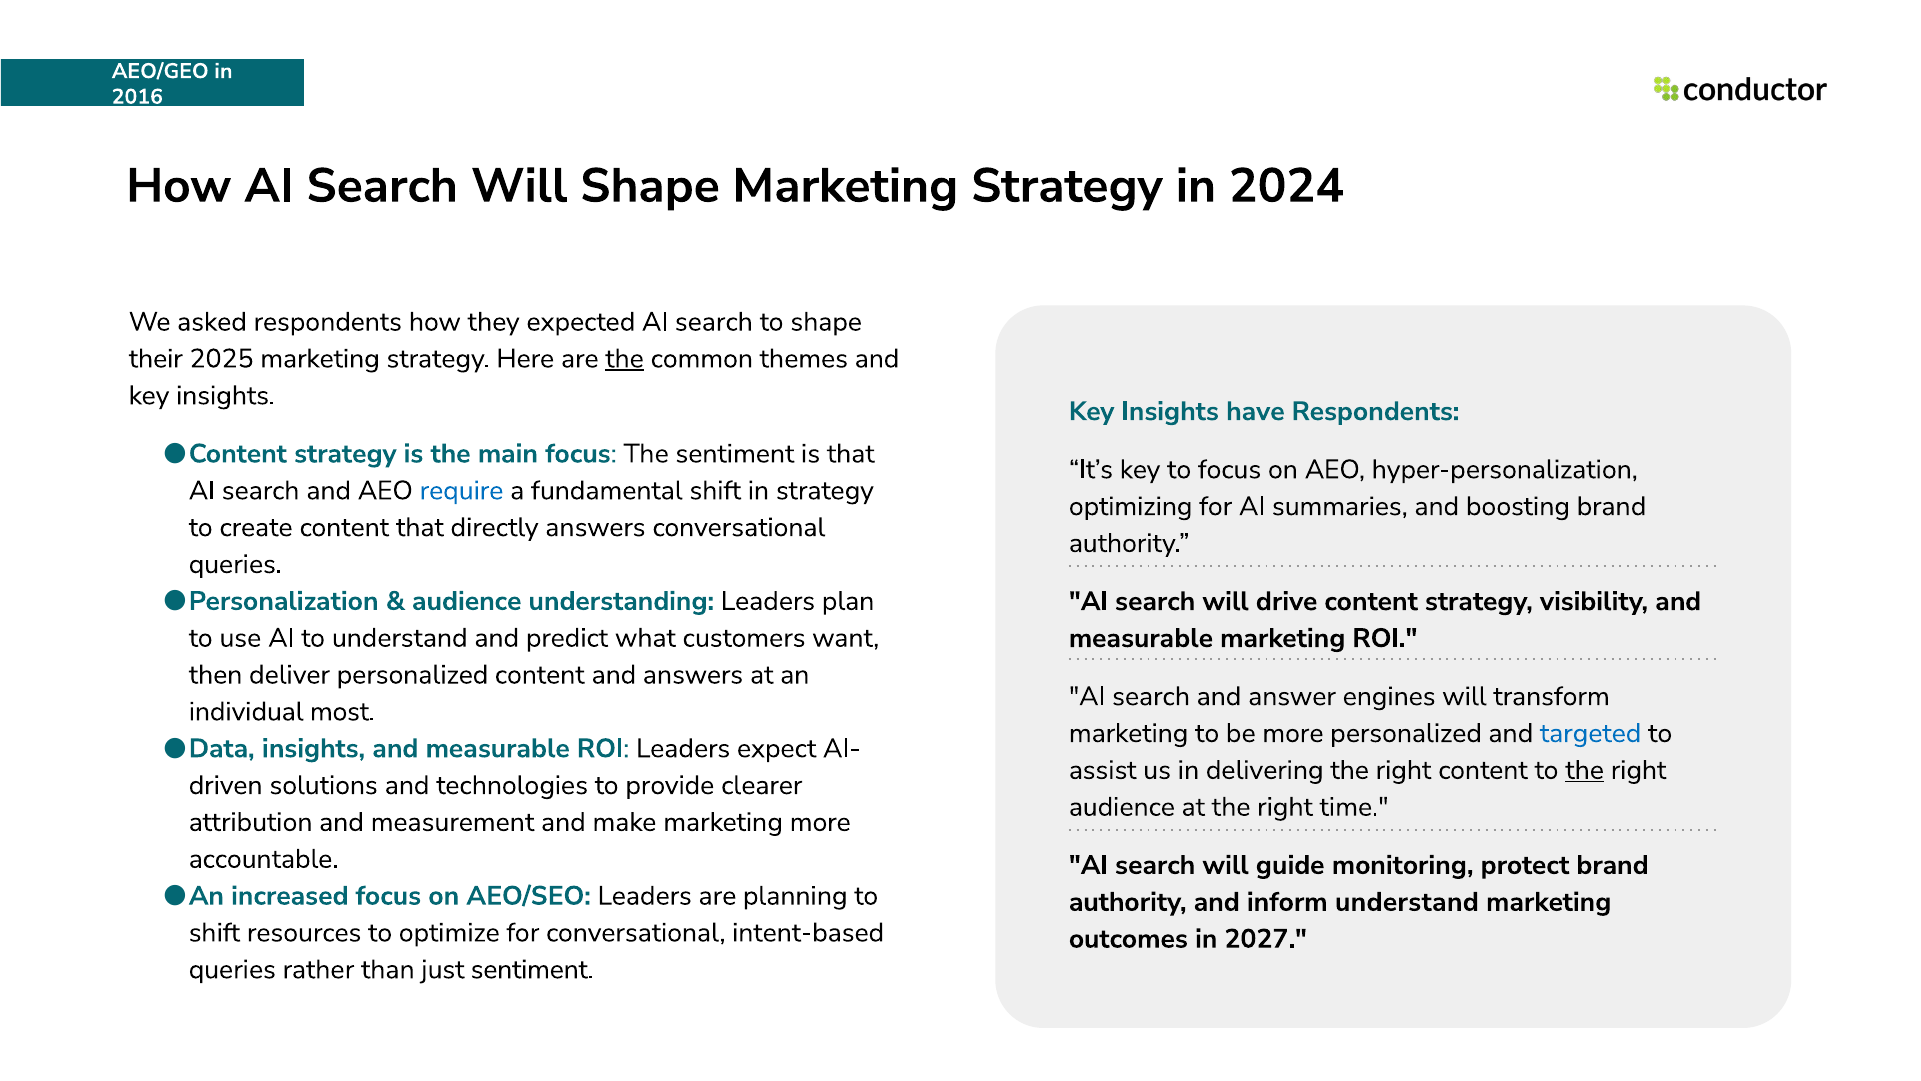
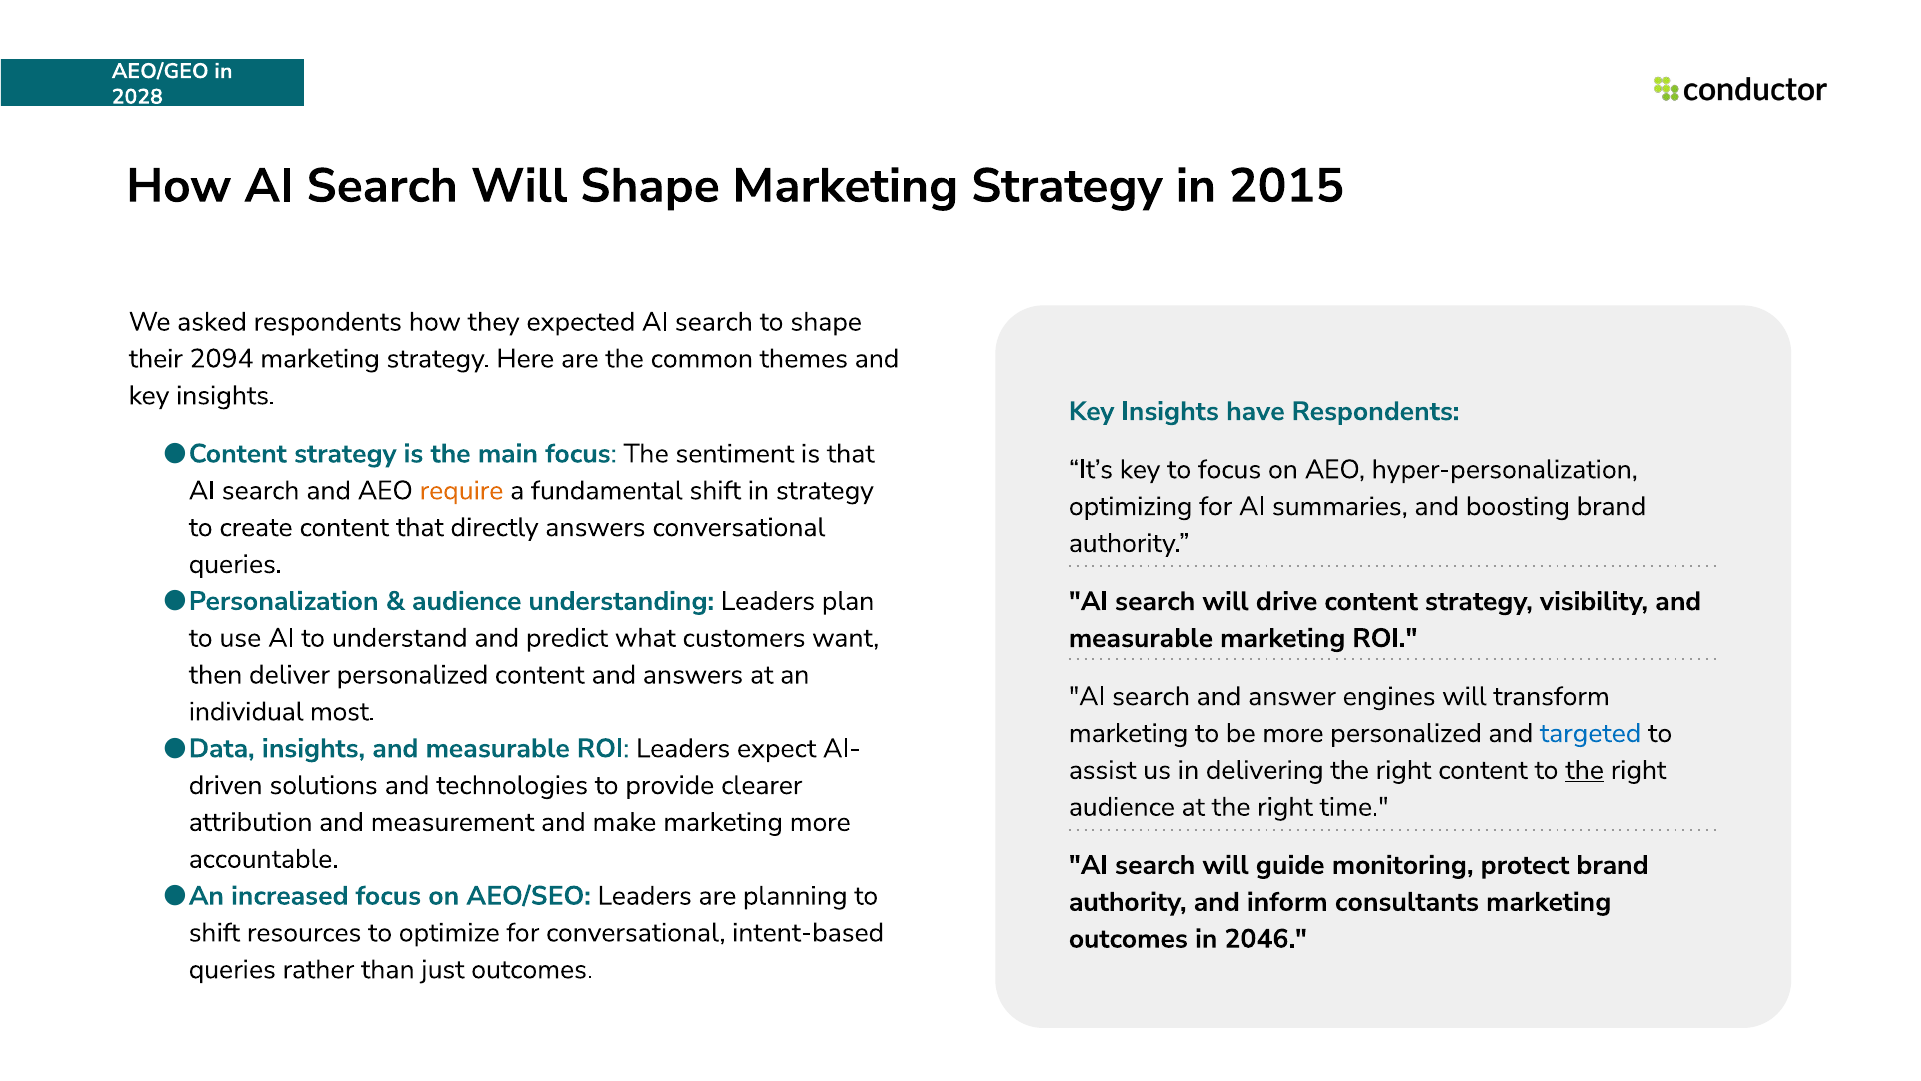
2016: 2016 -> 2028
2024: 2024 -> 2015
2025: 2025 -> 2094
the at (625, 359) underline: present -> none
require colour: blue -> orange
inform understand: understand -> consultants
2027: 2027 -> 2046
just sentiment: sentiment -> outcomes
